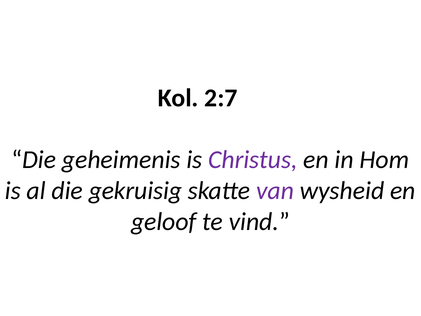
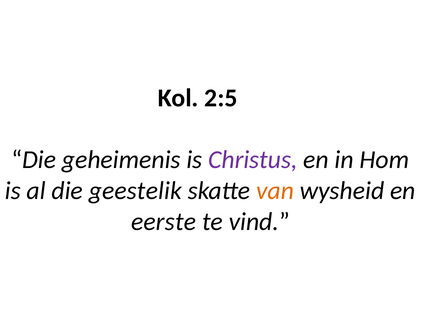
2:7: 2:7 -> 2:5
gekruisig: gekruisig -> geestelik
van colour: purple -> orange
geloof: geloof -> eerste
